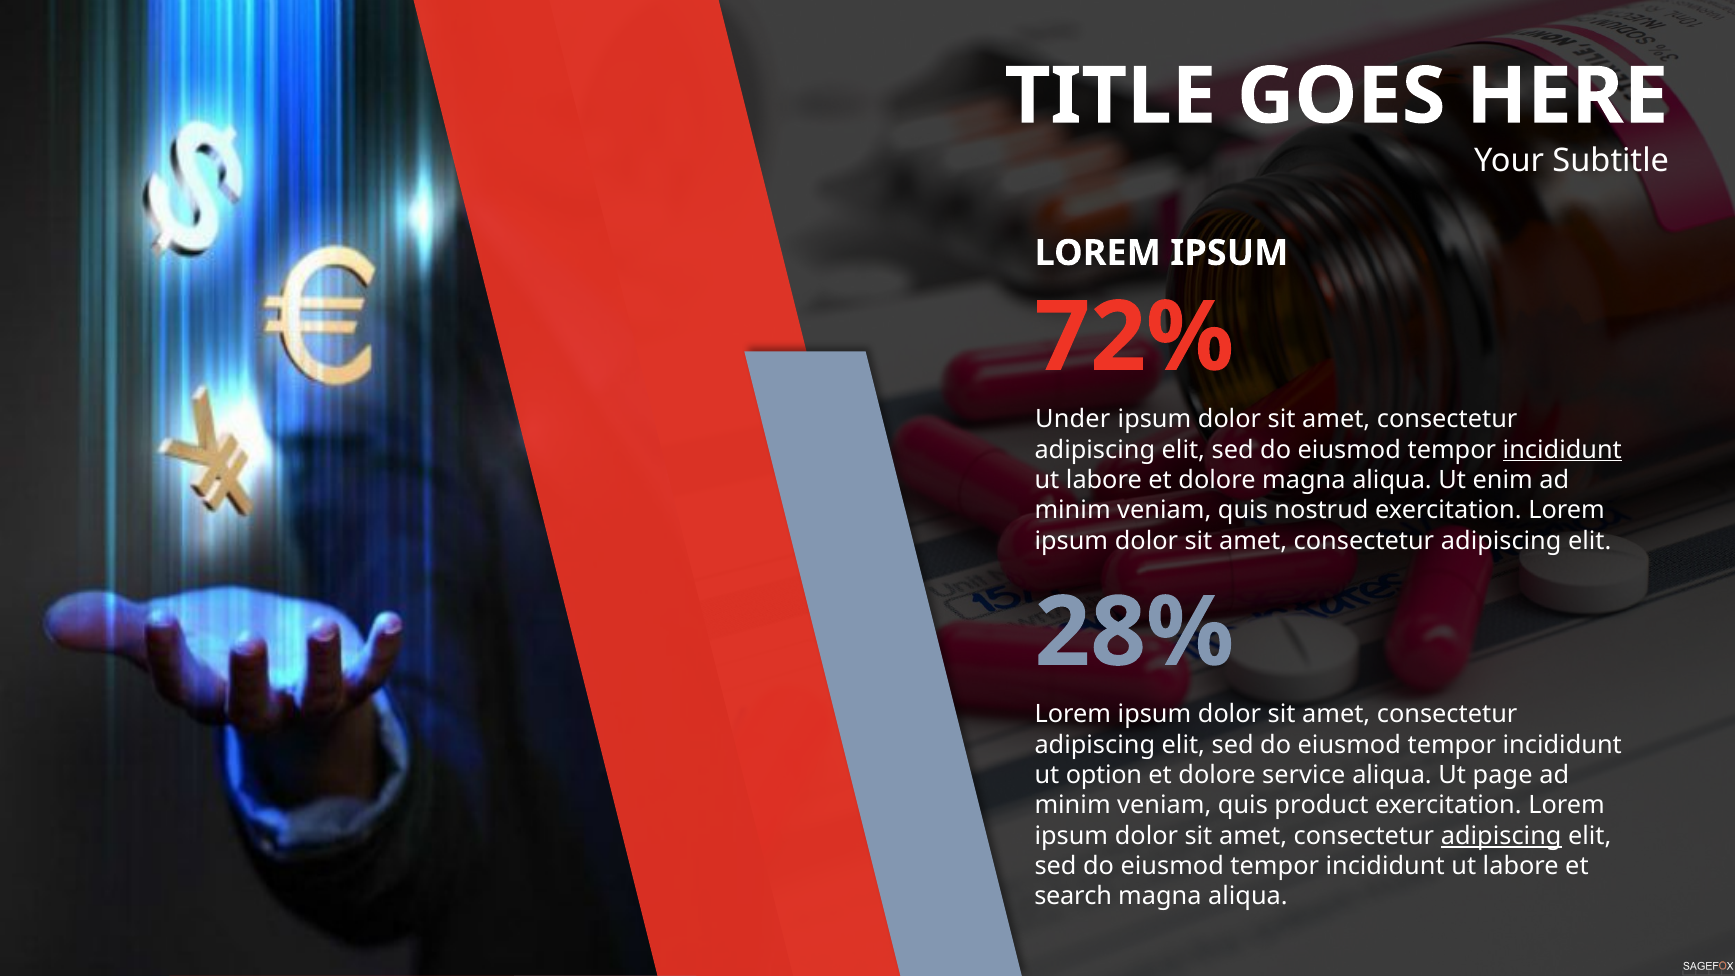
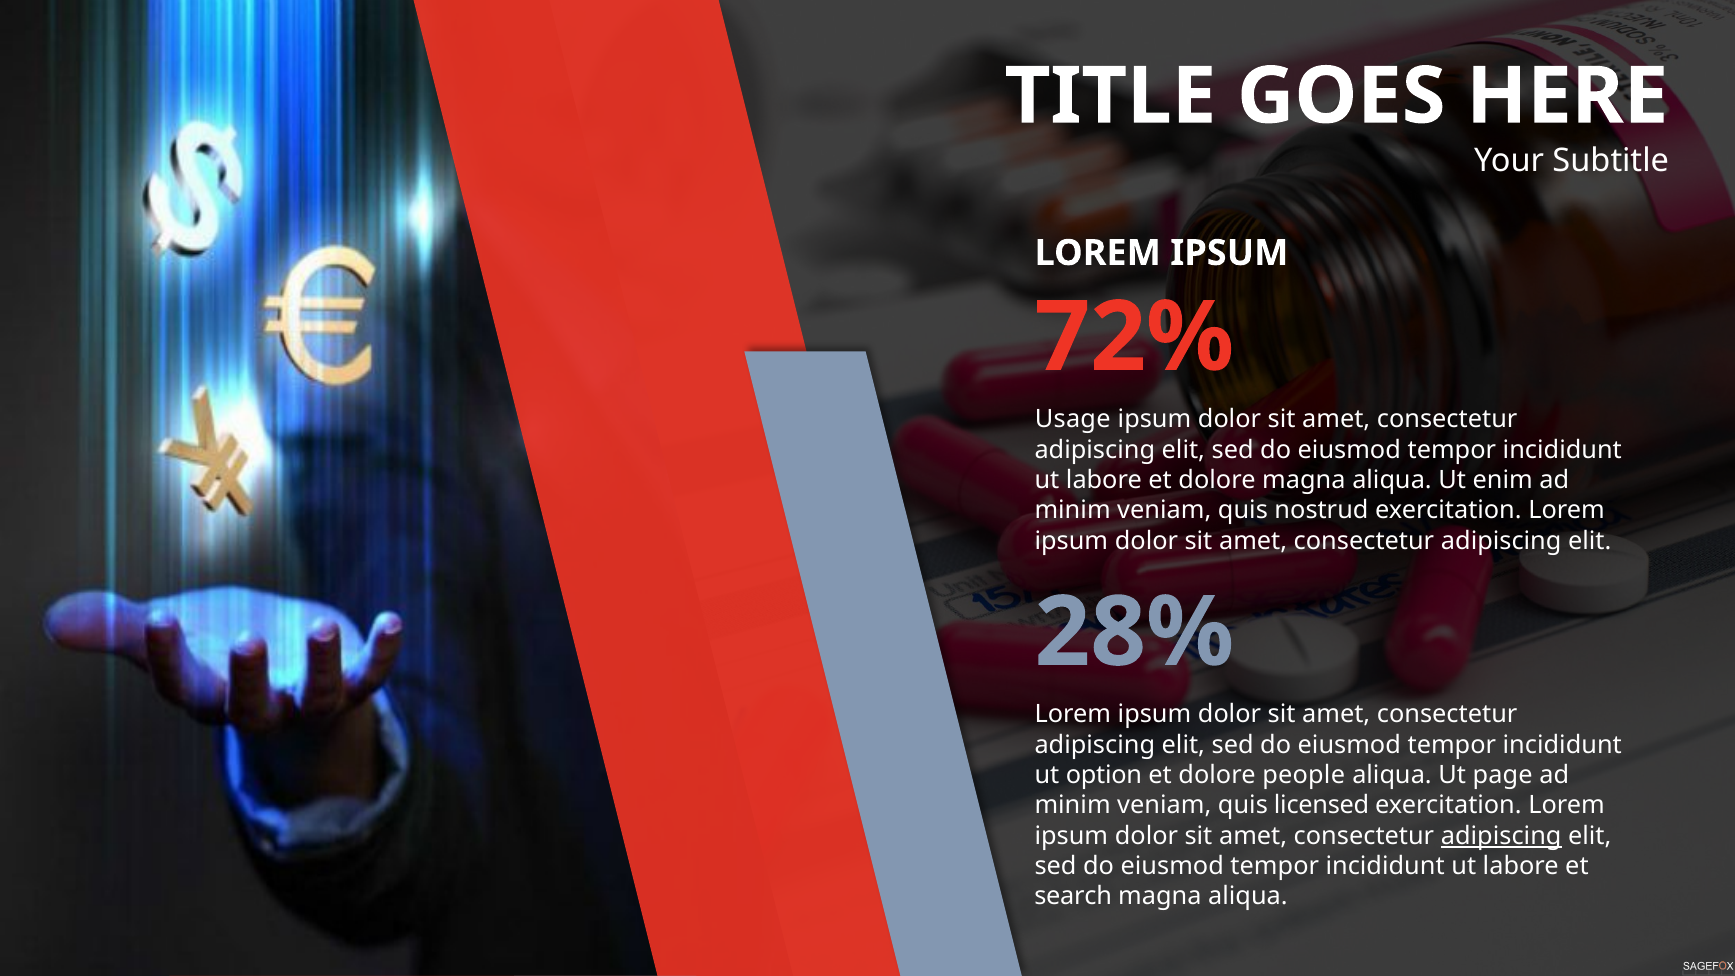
Under: Under -> Usage
incididunt at (1562, 450) underline: present -> none
service: service -> people
product: product -> licensed
